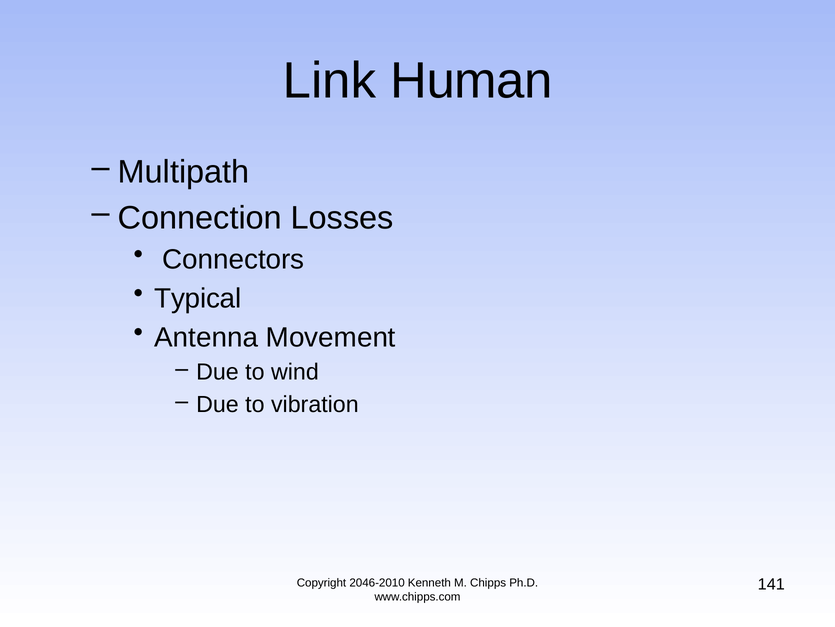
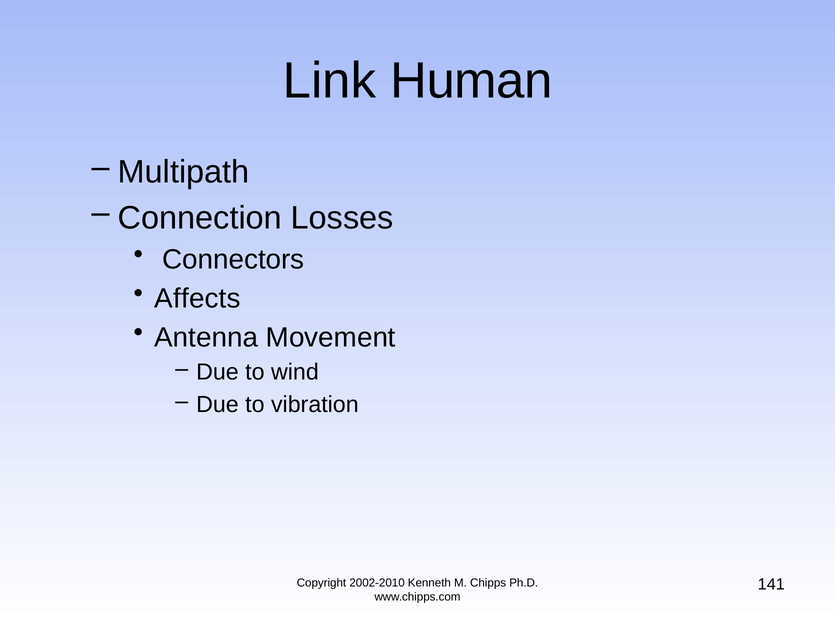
Typical: Typical -> Affects
2046-2010: 2046-2010 -> 2002-2010
